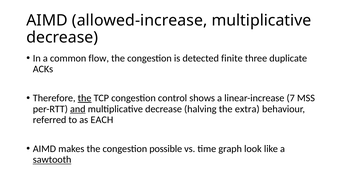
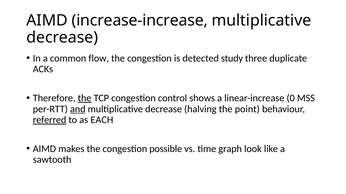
allowed-increase: allowed-increase -> increase-increase
finite: finite -> study
7: 7 -> 0
extra: extra -> point
referred underline: none -> present
sawtooth underline: present -> none
